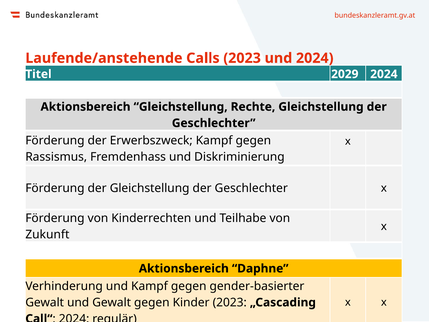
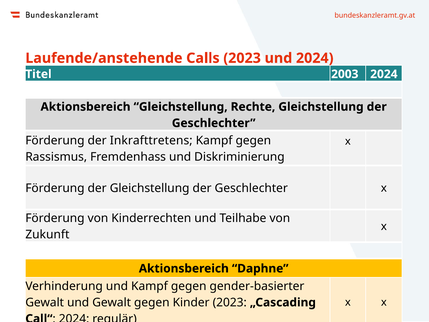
2029: 2029 -> 2003
Erwerbszweck: Erwerbszweck -> Inkrafttretens
